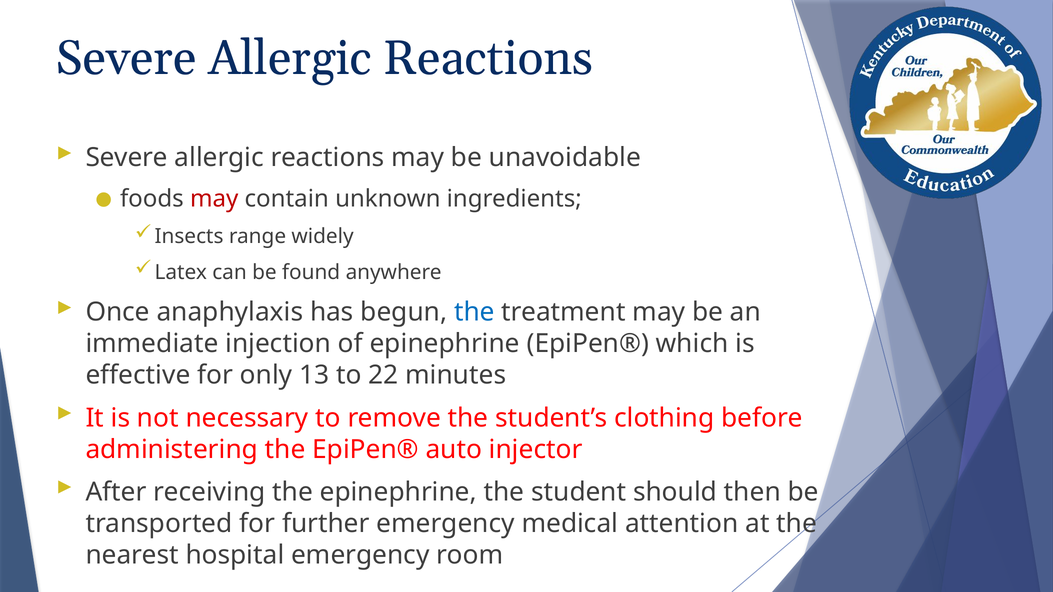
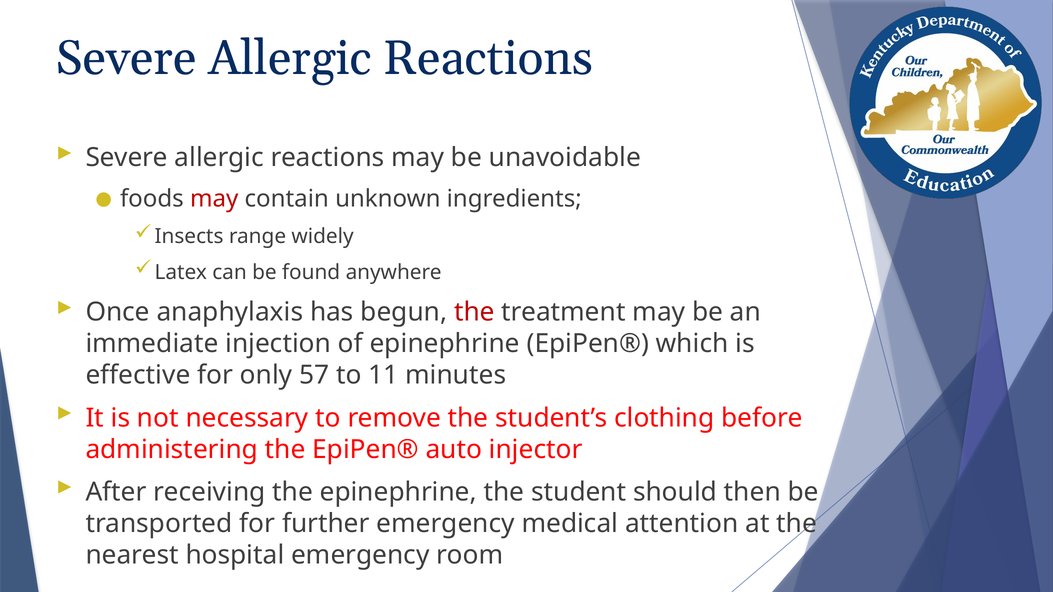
the at (474, 312) colour: blue -> red
13: 13 -> 57
22: 22 -> 11
